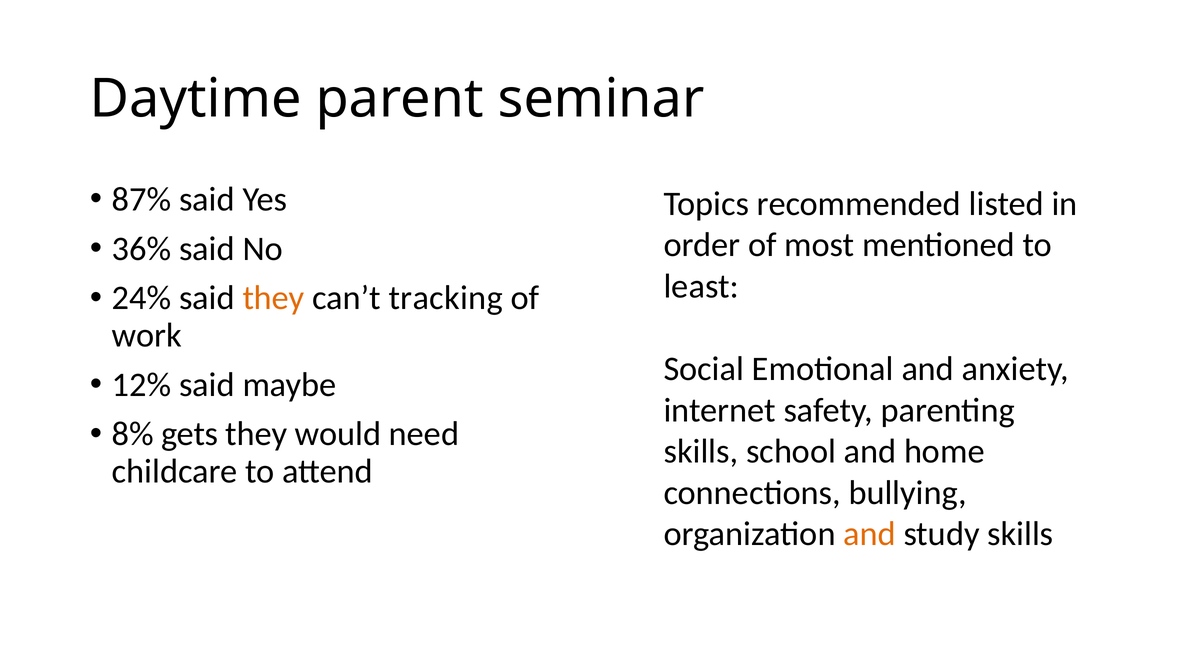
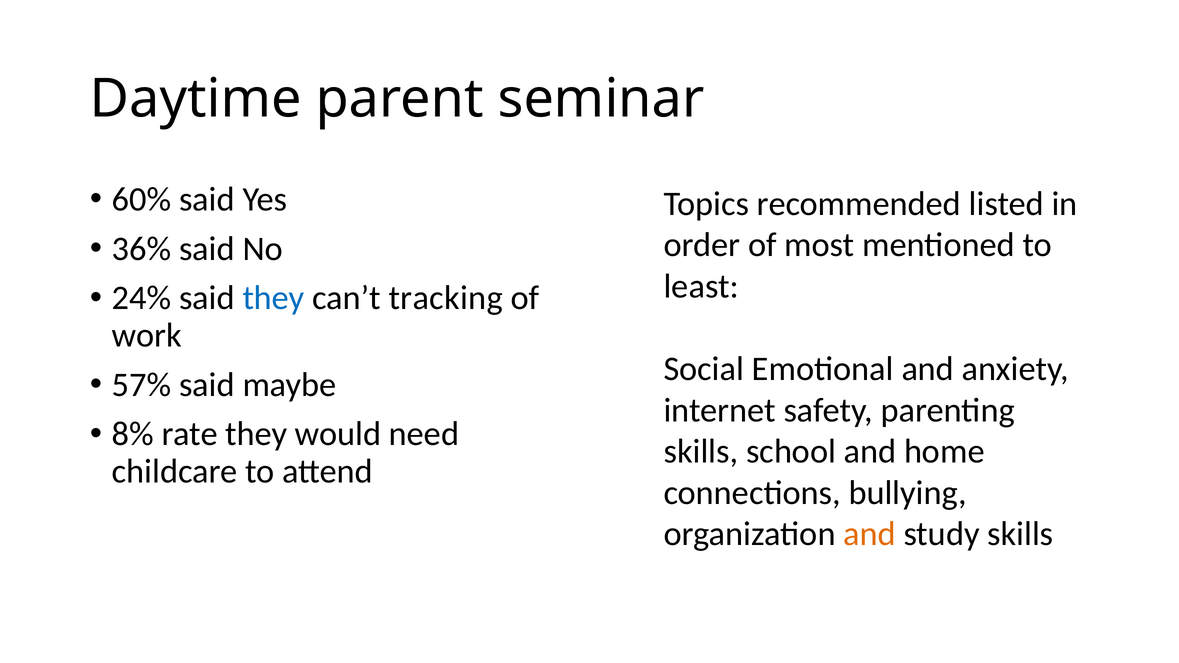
87%: 87% -> 60%
they at (274, 298) colour: orange -> blue
12%: 12% -> 57%
gets: gets -> rate
